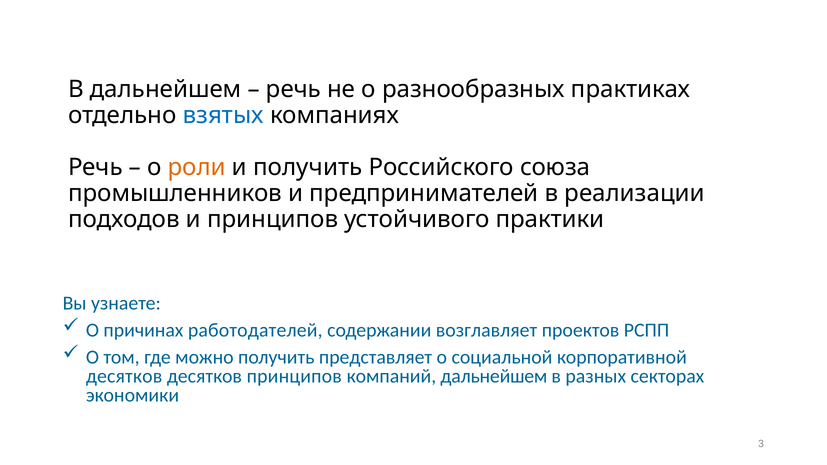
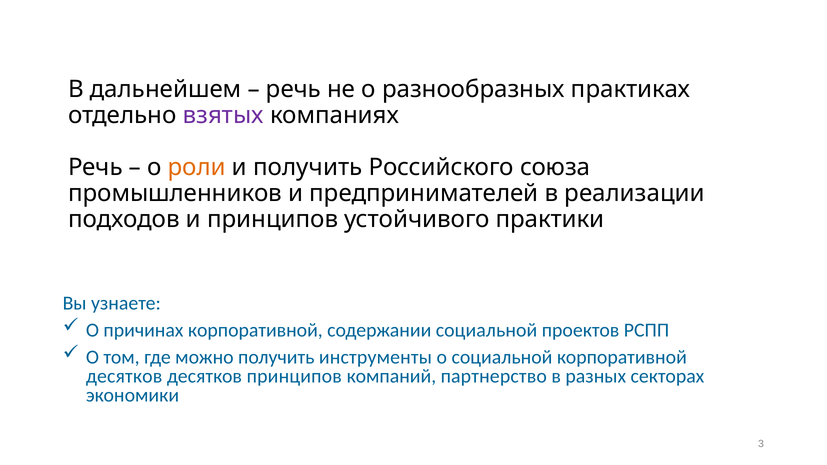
взятых colour: blue -> purple
причинах работодателей: работодателей -> корпоративной
содержании возглавляет: возглавляет -> социальной
представляет: представляет -> инструменты
компаний дальнейшем: дальнейшем -> партнерство
